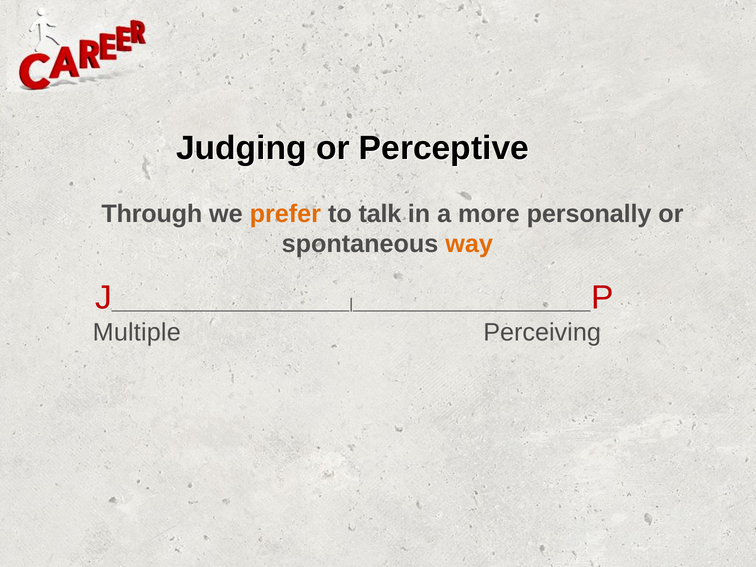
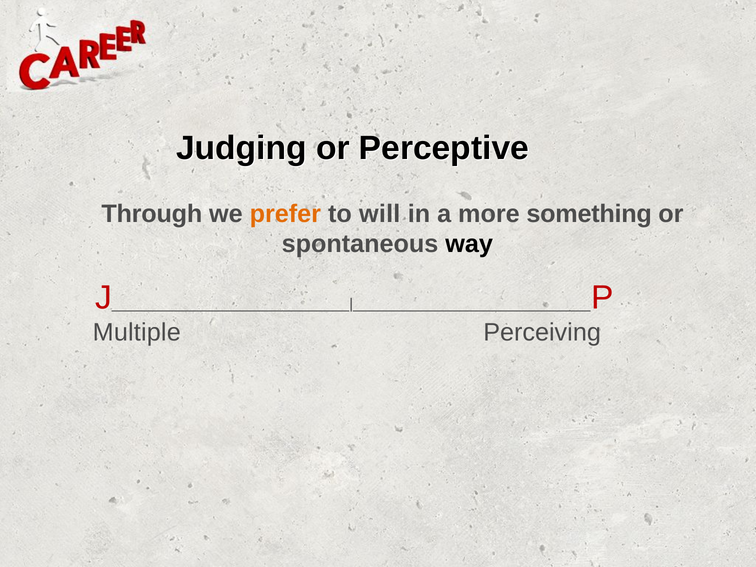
talk: talk -> will
personally: personally -> something
way colour: orange -> black
